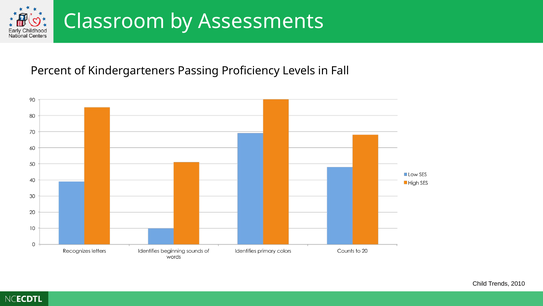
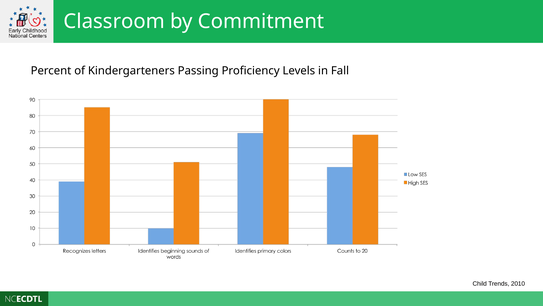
Assessments: Assessments -> Commitment
